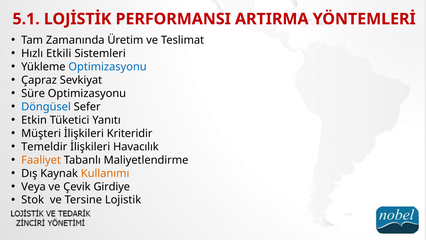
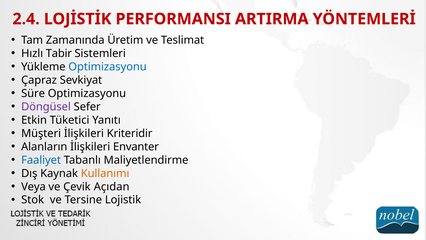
5.1: 5.1 -> 2.4
Etkili: Etkili -> Tabir
Döngüsel colour: blue -> purple
Temeldir: Temeldir -> Alanların
Havacılık: Havacılık -> Envanter
Faaliyet colour: orange -> blue
Girdiye: Girdiye -> Açıdan
